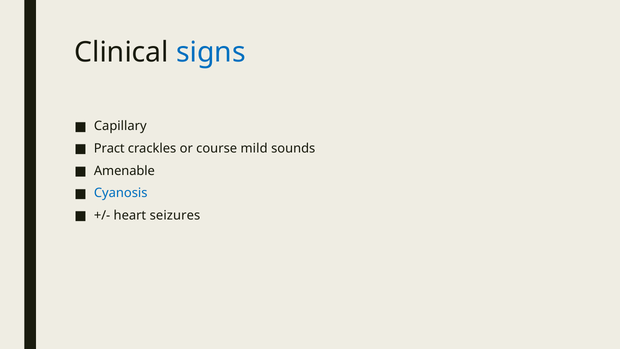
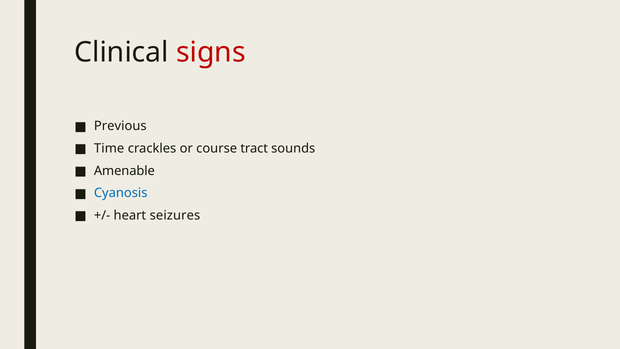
signs colour: blue -> red
Capillary: Capillary -> Previous
Pract: Pract -> Time
mild: mild -> tract
